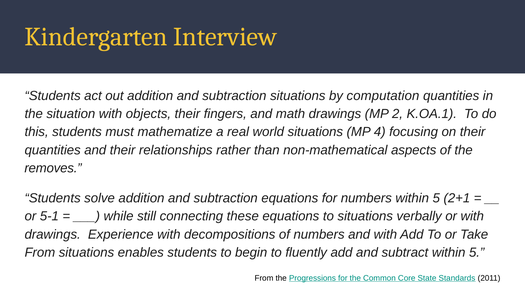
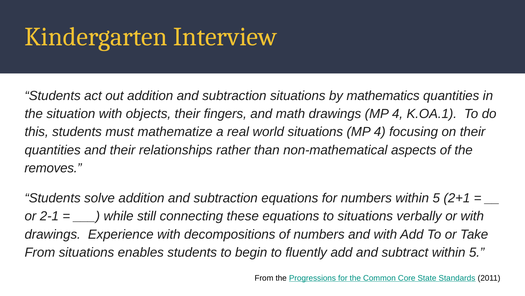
computation: computation -> mathematics
drawings MP 2: 2 -> 4
5-1: 5-1 -> 2-1
